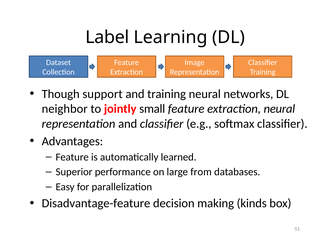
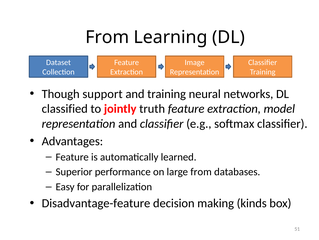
Label at (107, 37): Label -> From
neighbor: neighbor -> classified
small: small -> truth
extraction neural: neural -> model
